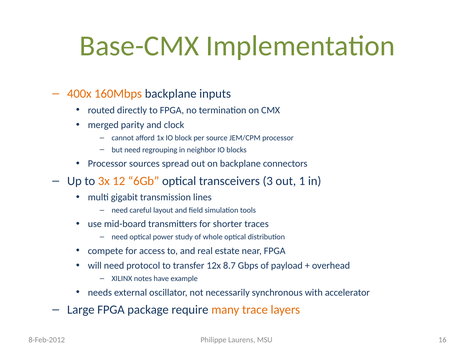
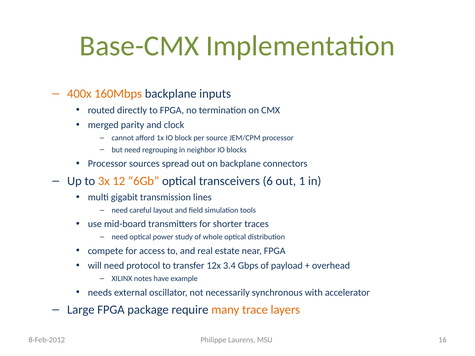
3: 3 -> 6
8.7: 8.7 -> 3.4
